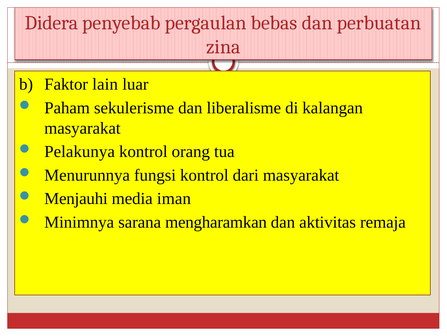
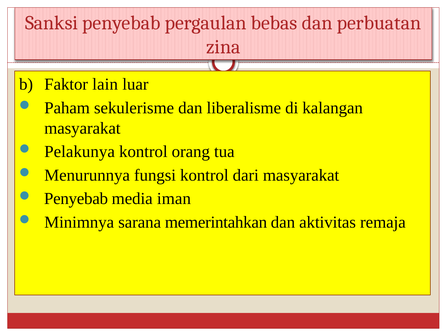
Didera: Didera -> Sanksi
Menjauhi at (76, 198): Menjauhi -> Penyebab
mengharamkan: mengharamkan -> memerintahkan
